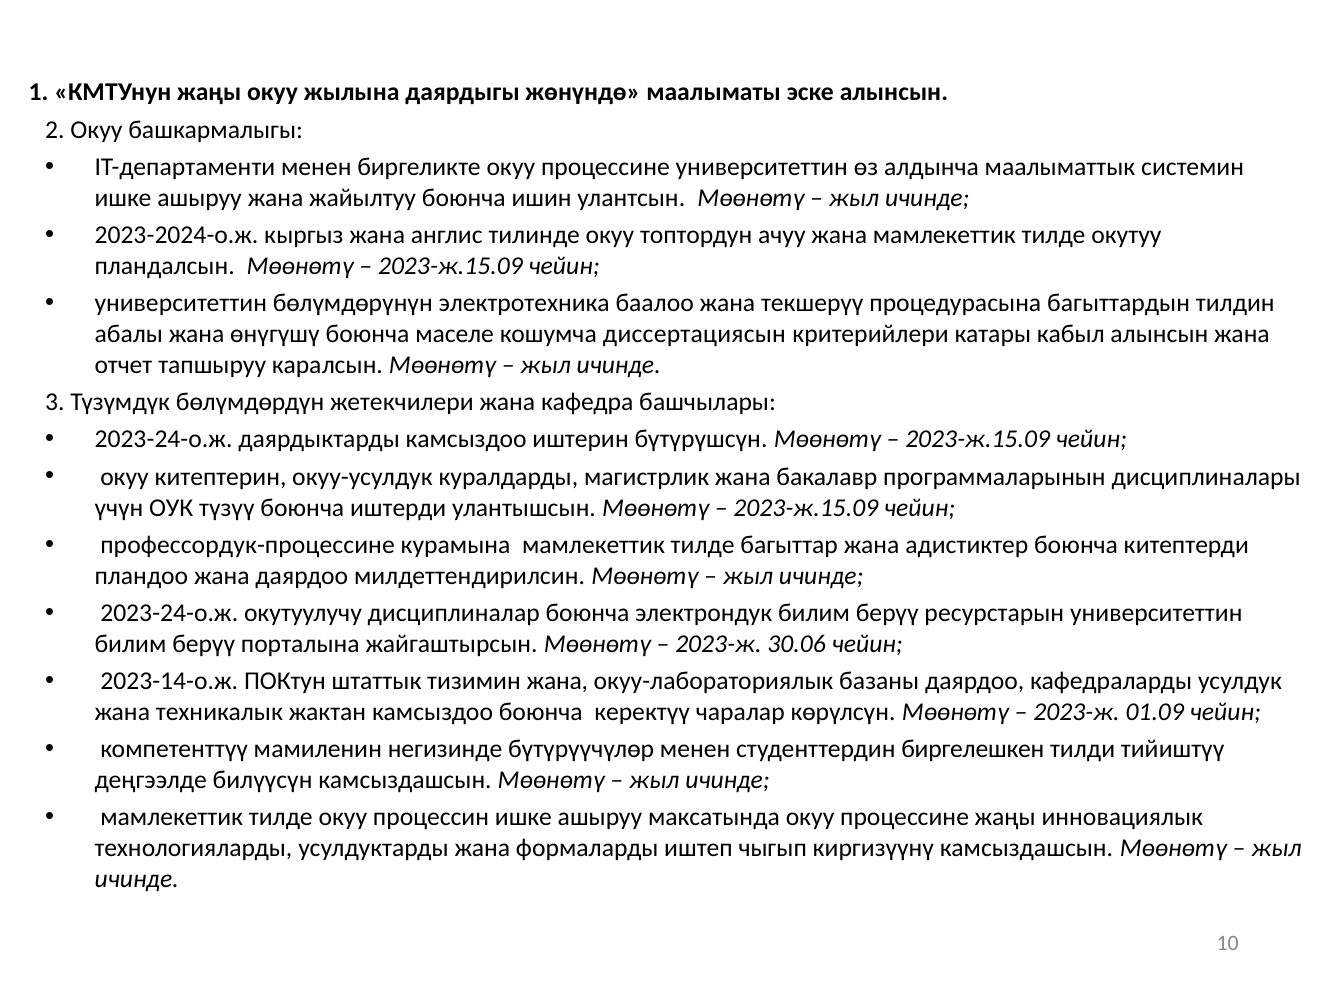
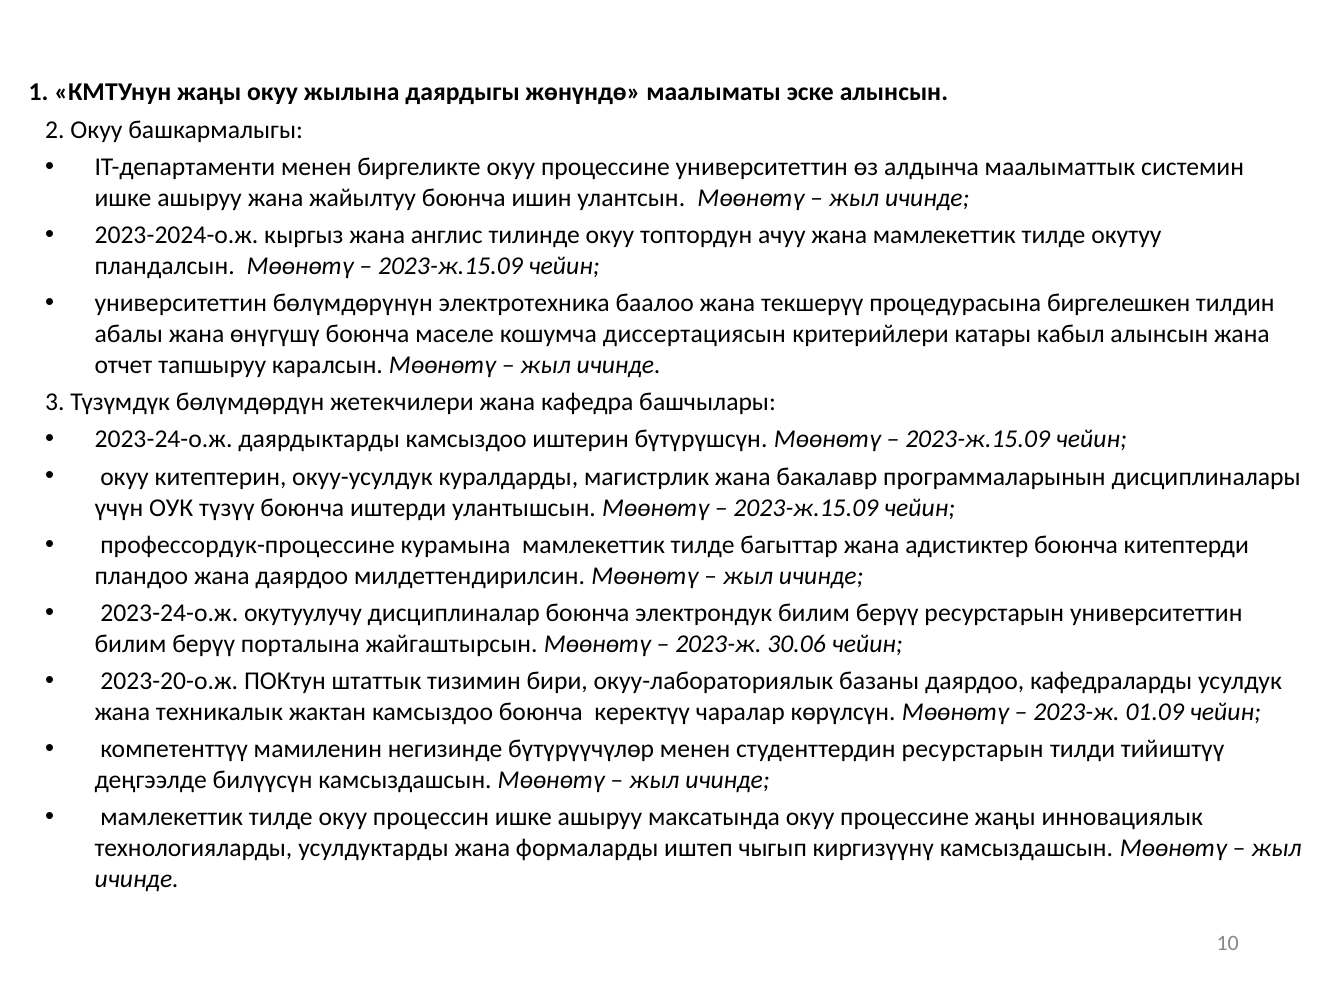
багыттардын: багыттардын -> биргелешкен
2023-14-о.ж: 2023-14-о.ж -> 2023-20-о.ж
тизимин жана: жана -> бири
студенттердин биргелешкен: биргелешкен -> ресурстарын
